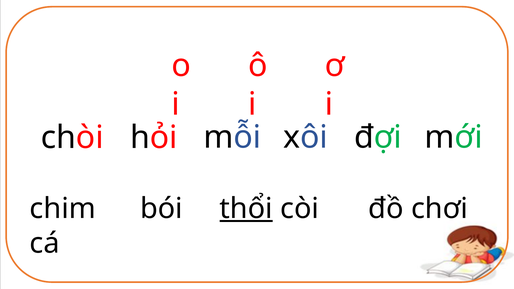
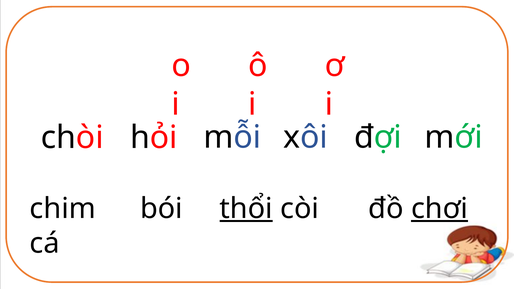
chơi underline: none -> present
